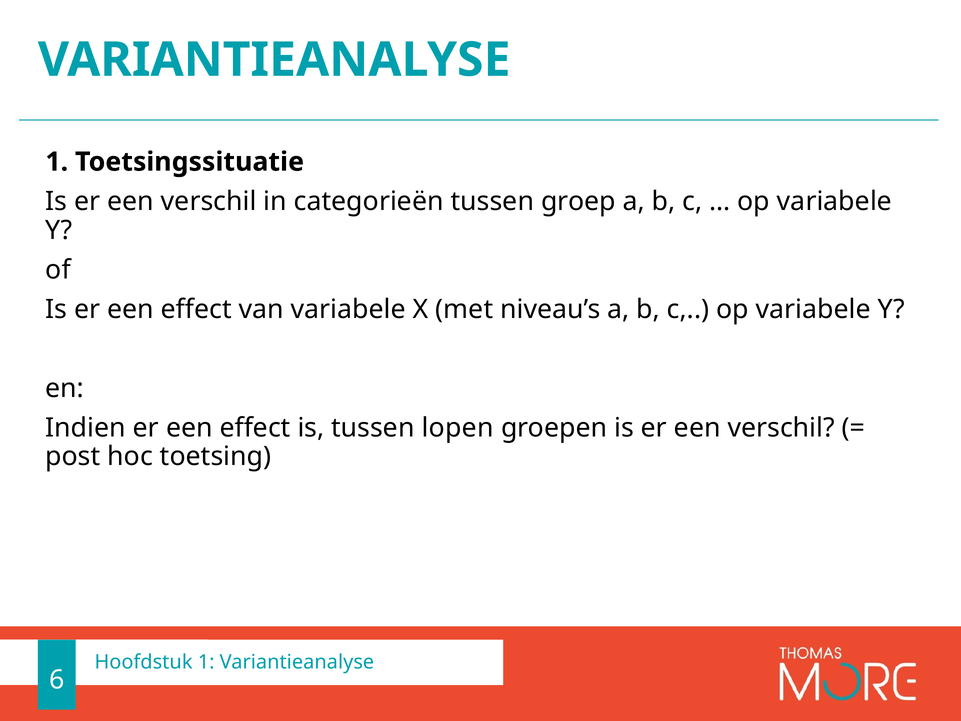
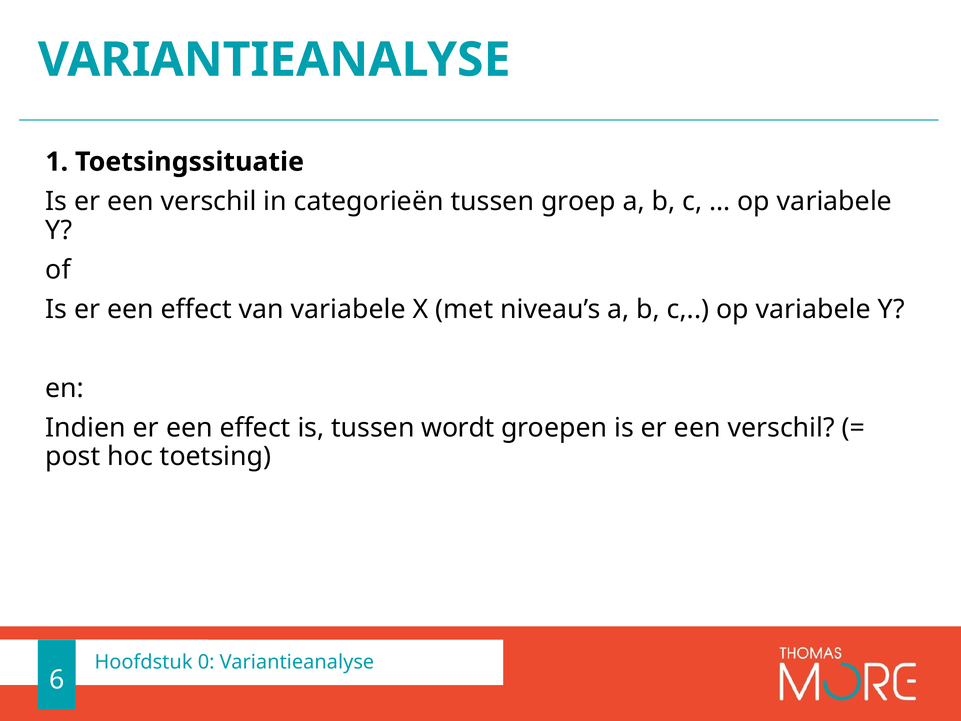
lopen: lopen -> wordt
Hoofdstuk 1: 1 -> 0
